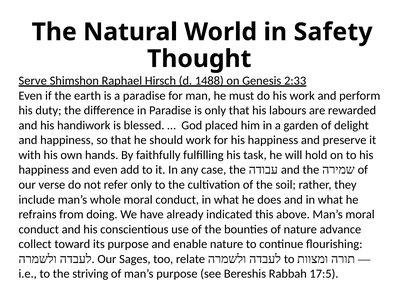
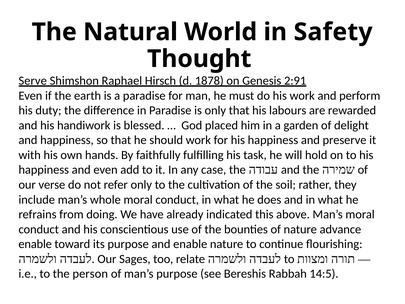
1488: 1488 -> 1878
2:33: 2:33 -> 2:91
collect at (35, 244): collect -> enable
striving: striving -> person
17:5: 17:5 -> 14:5
